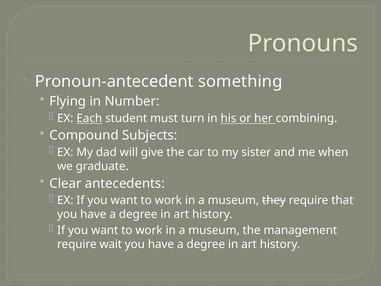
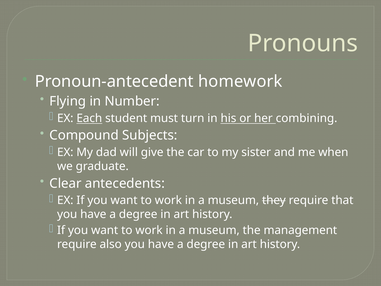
something: something -> homework
wait: wait -> also
